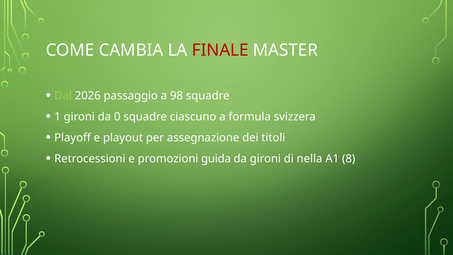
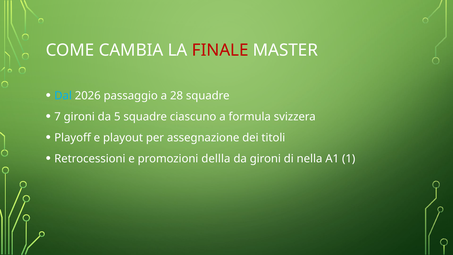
Dal colour: light green -> light blue
98: 98 -> 28
1: 1 -> 7
0: 0 -> 5
guida: guida -> dellla
8: 8 -> 1
